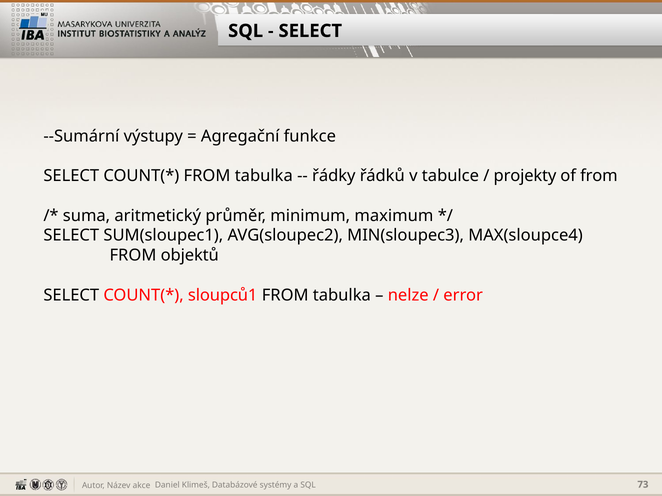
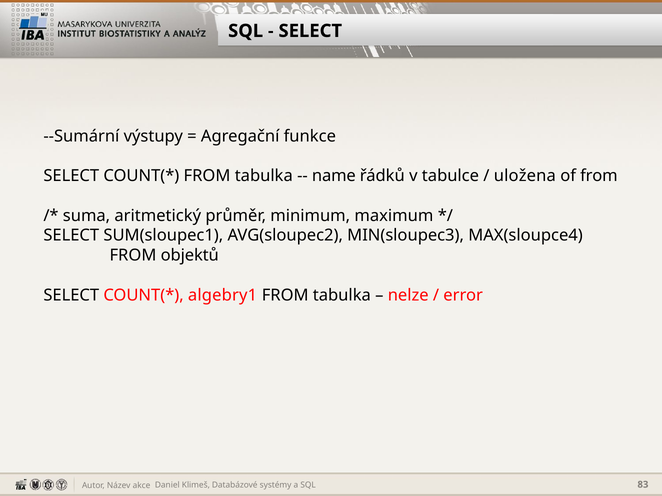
řádky: řádky -> name
projekty: projekty -> uložena
sloupců1: sloupců1 -> algebry1
73: 73 -> 83
